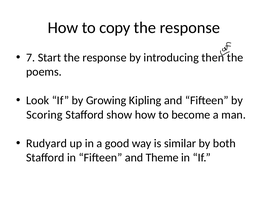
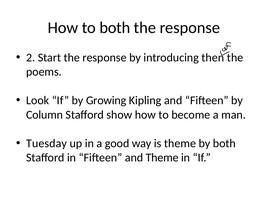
to copy: copy -> both
7: 7 -> 2
Scoring: Scoring -> Column
Rudyard: Rudyard -> Tuesday
is similar: similar -> theme
